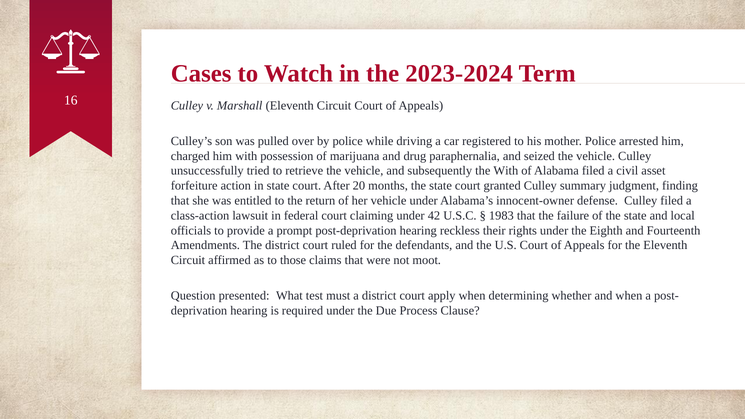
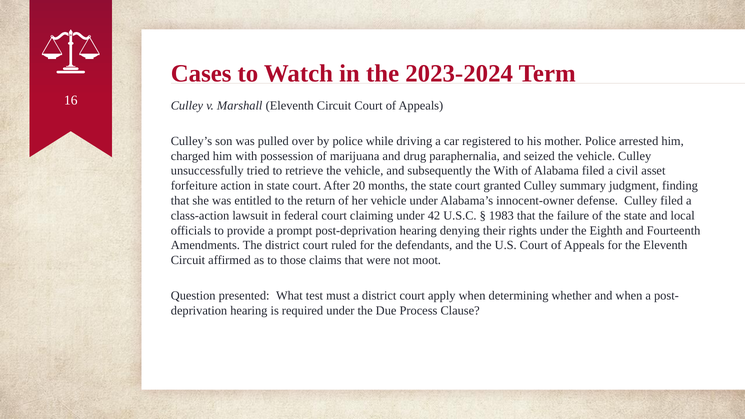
reckless: reckless -> denying
